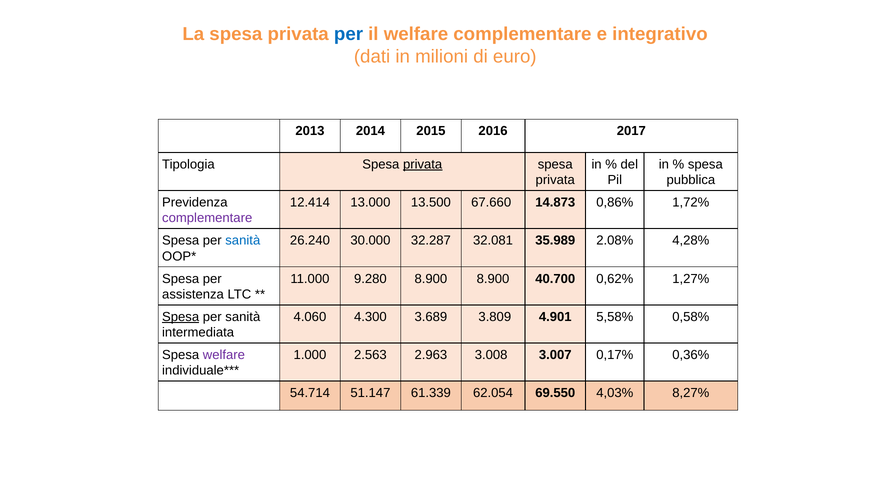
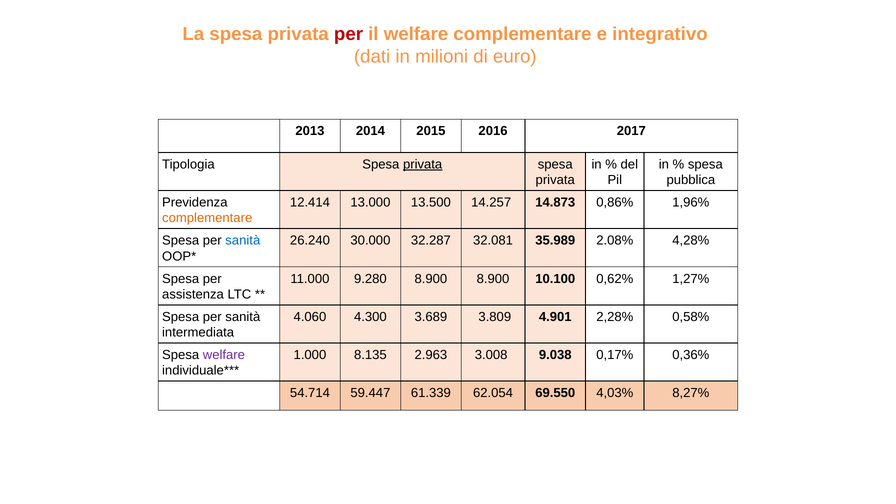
per at (349, 34) colour: blue -> red
67.660: 67.660 -> 14.257
1,72%: 1,72% -> 1,96%
complementare at (207, 218) colour: purple -> orange
40.700: 40.700 -> 10.100
Spesa at (181, 317) underline: present -> none
5,58%: 5,58% -> 2,28%
2.563: 2.563 -> 8.135
3.007: 3.007 -> 9.038
51.147: 51.147 -> 59.447
